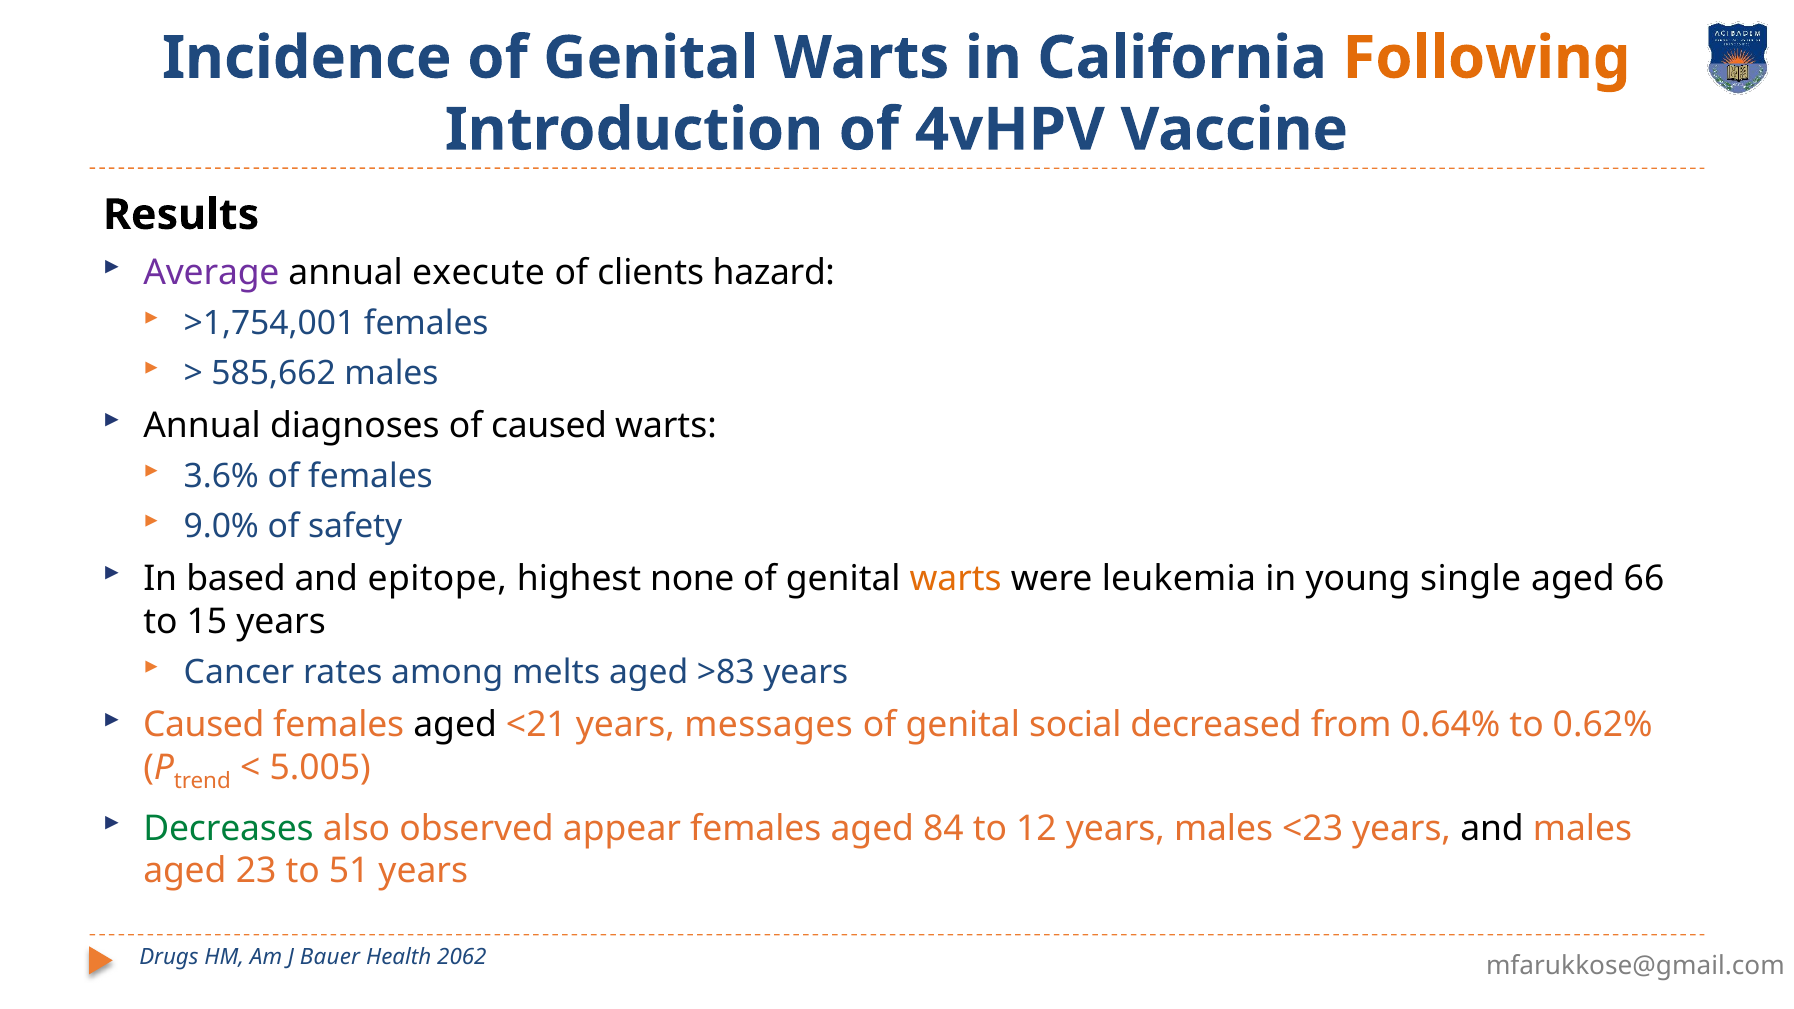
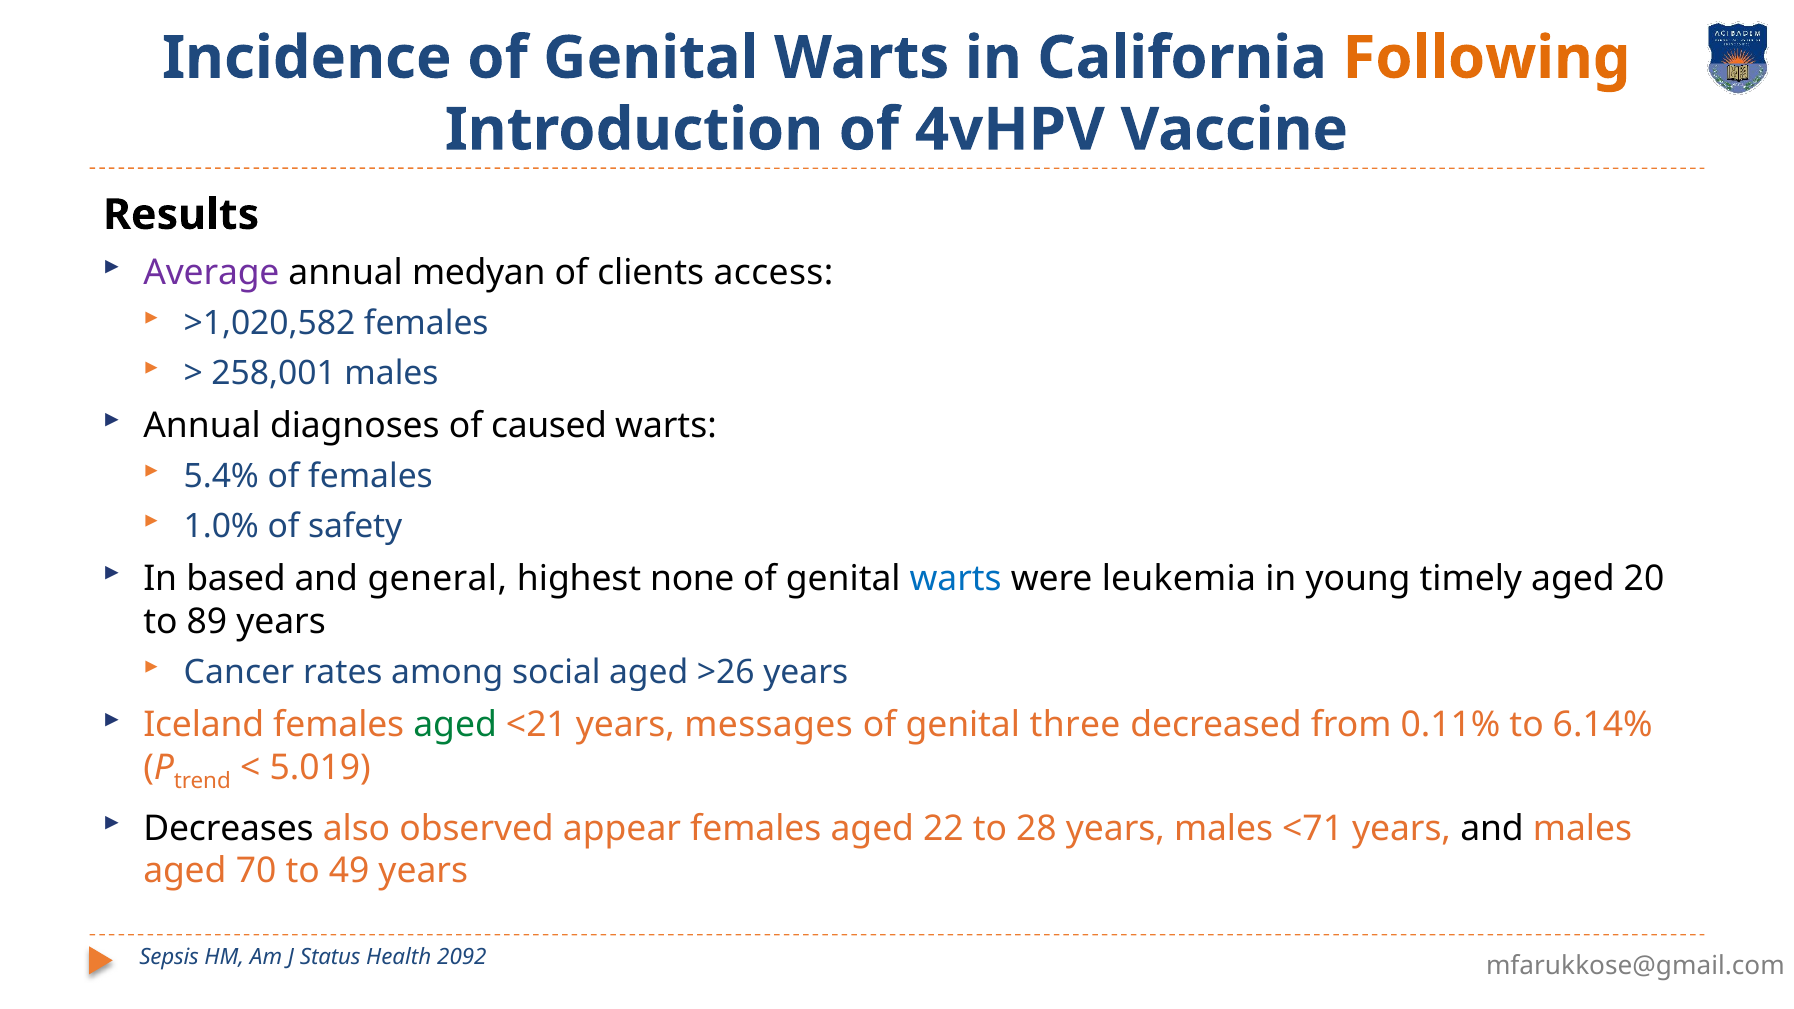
execute: execute -> medyan
hazard: hazard -> access
>1,754,001: >1,754,001 -> >1,020,582
585,662: 585,662 -> 258,001
3.6%: 3.6% -> 5.4%
9.0%: 9.0% -> 1.0%
epitope: epitope -> general
warts at (956, 579) colour: orange -> blue
single: single -> timely
66: 66 -> 20
15: 15 -> 89
melts: melts -> social
>83: >83 -> >26
Caused at (204, 725): Caused -> Iceland
aged at (455, 725) colour: black -> green
social: social -> three
0.64%: 0.64% -> 0.11%
0.62%: 0.62% -> 6.14%
5.005: 5.005 -> 5.019
Decreases colour: green -> black
84: 84 -> 22
12: 12 -> 28
<23: <23 -> <71
23: 23 -> 70
51: 51 -> 49
Drugs: Drugs -> Sepsis
Bauer: Bauer -> Status
2062: 2062 -> 2092
